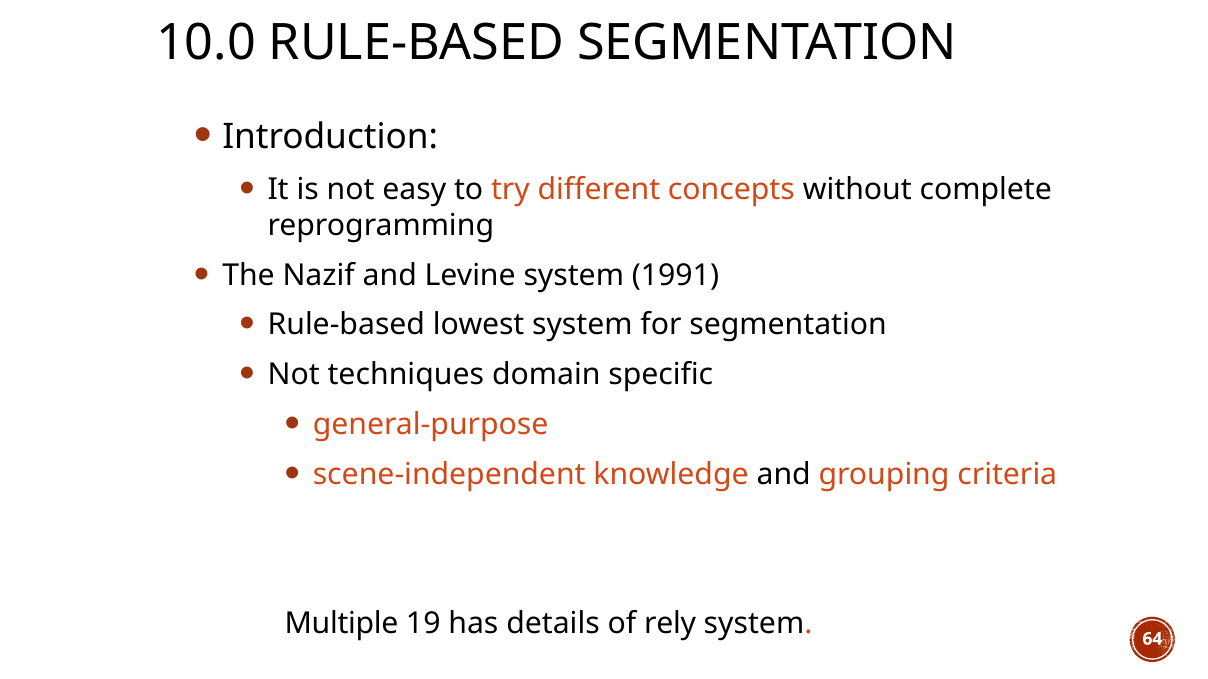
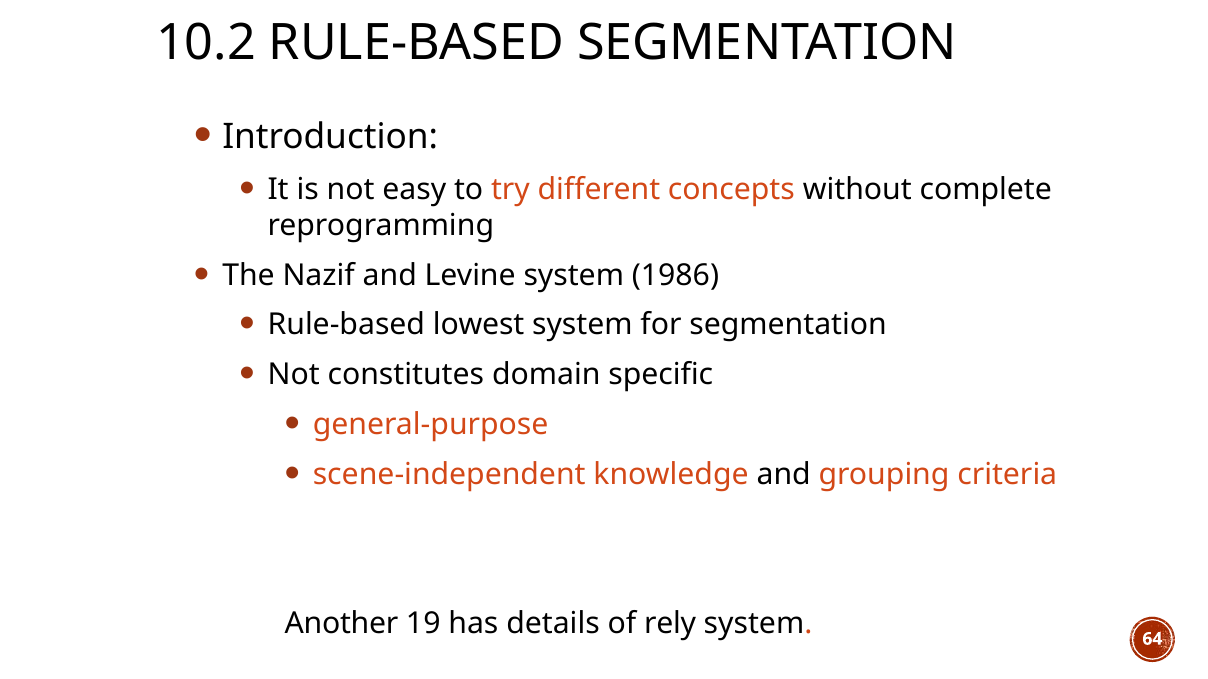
10.0: 10.0 -> 10.2
1991: 1991 -> 1986
techniques: techniques -> constitutes
Multiple: Multiple -> Another
